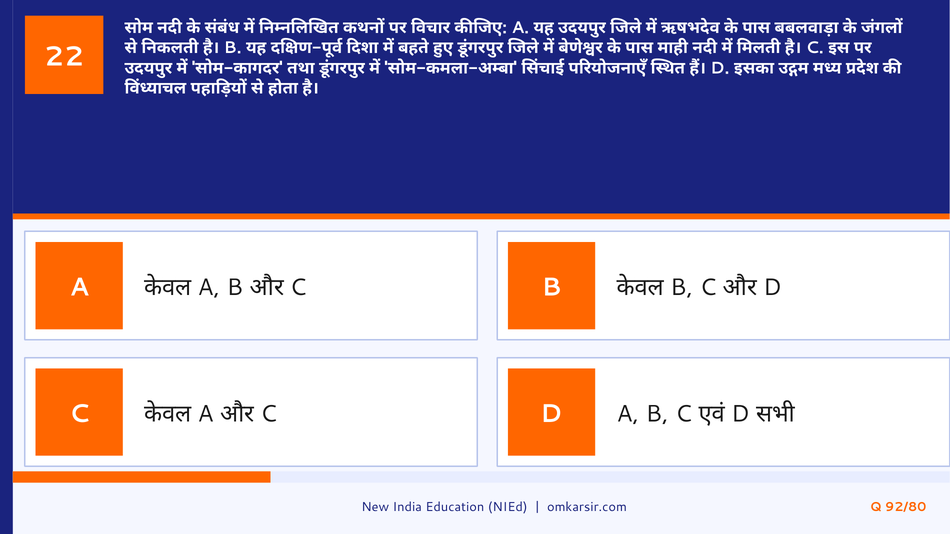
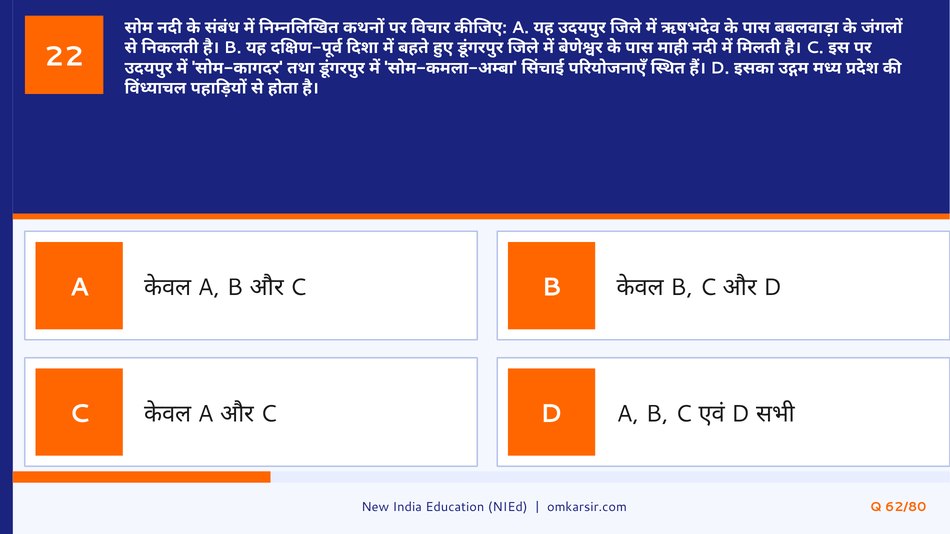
92/80: 92/80 -> 62/80
